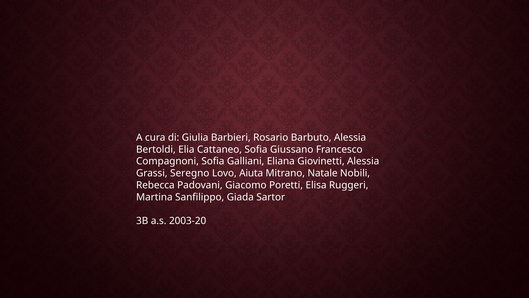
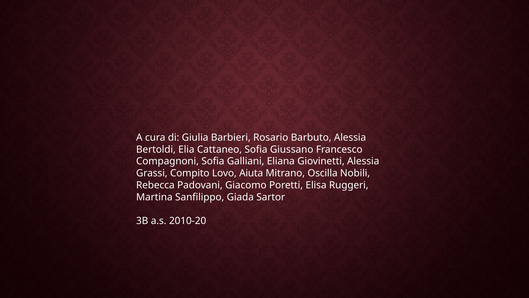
Seregno: Seregno -> Compito
Natale: Natale -> Oscilla
2003-20: 2003-20 -> 2010-20
